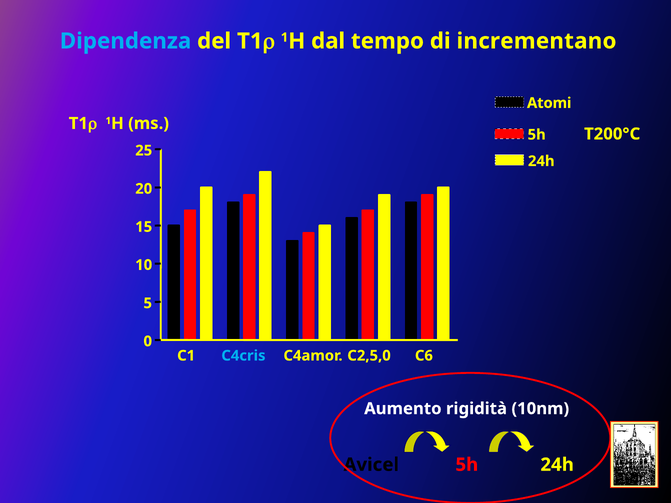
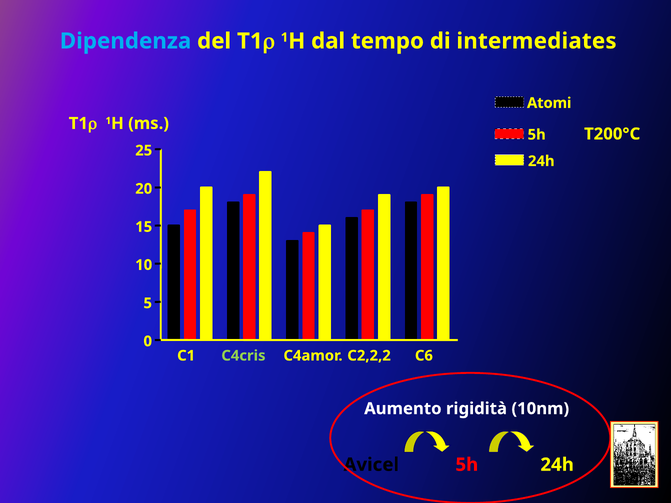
incrementano: incrementano -> intermediates
C4cris colour: light blue -> light green
C2,5,0: C2,5,0 -> C2,2,2
